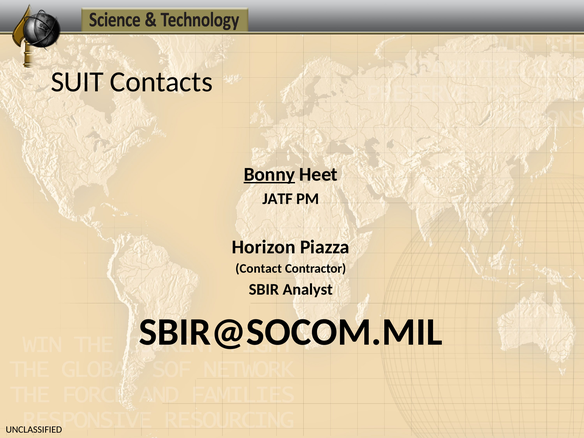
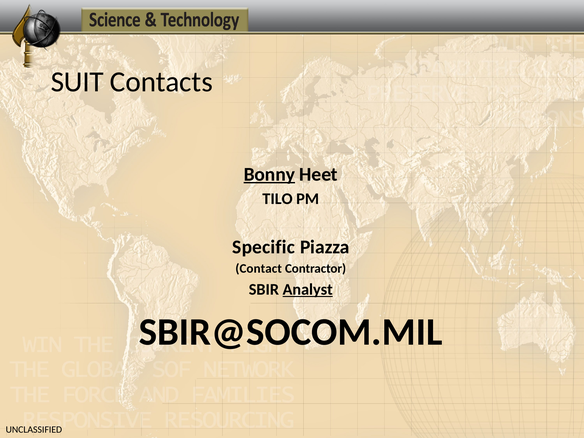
JATF: JATF -> TILO
Horizon: Horizon -> Specific
Analyst underline: none -> present
